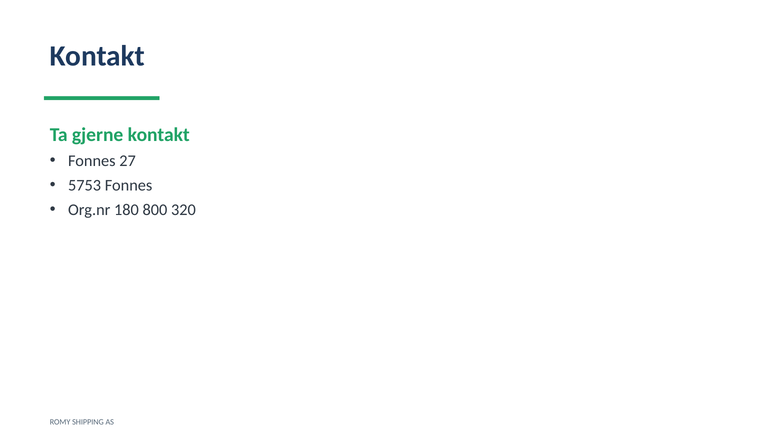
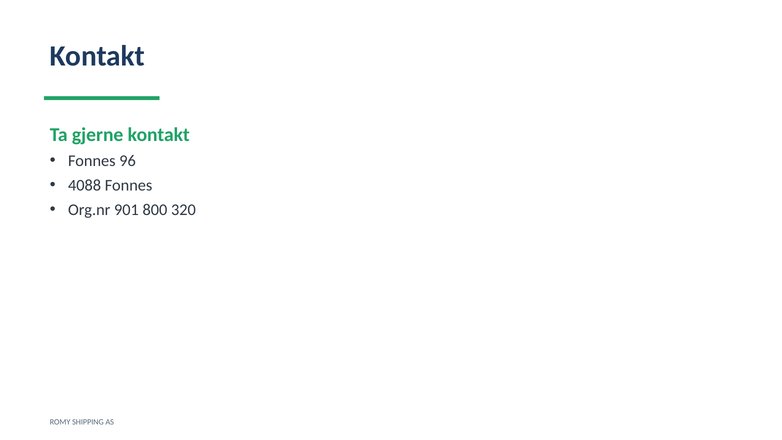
27: 27 -> 96
5753: 5753 -> 4088
180: 180 -> 901
